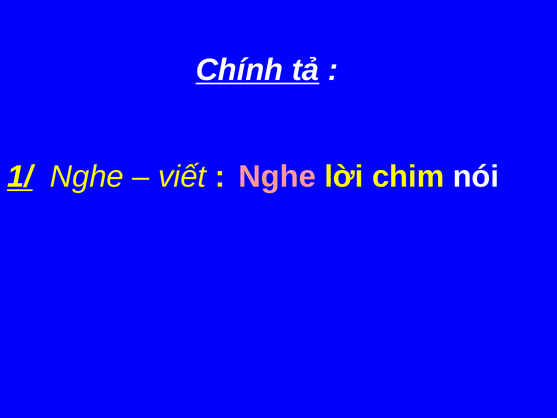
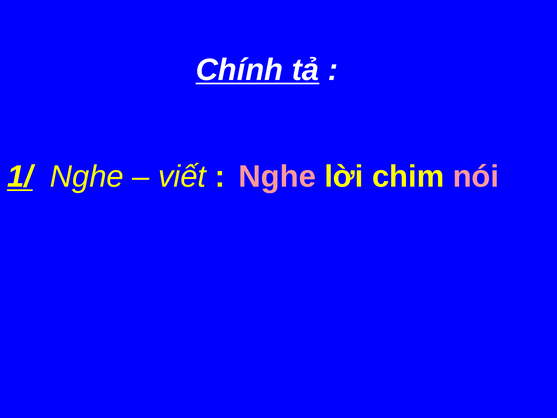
nói colour: white -> pink
